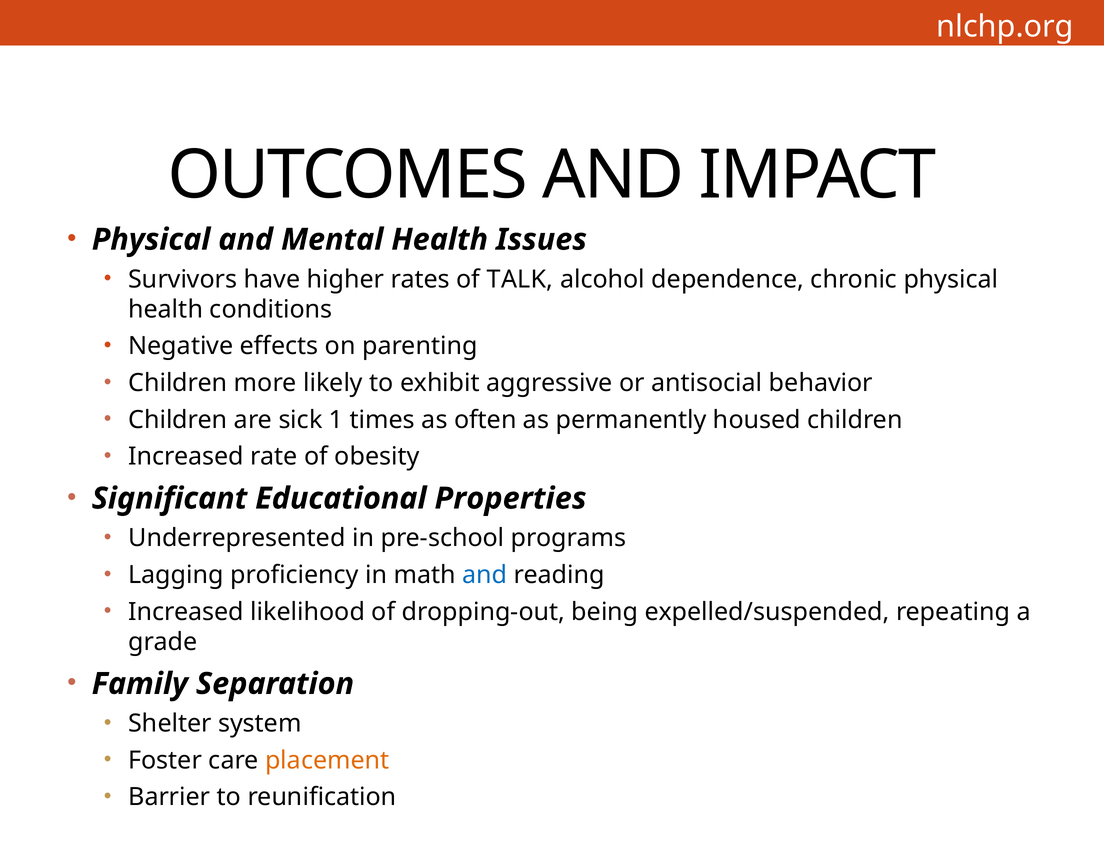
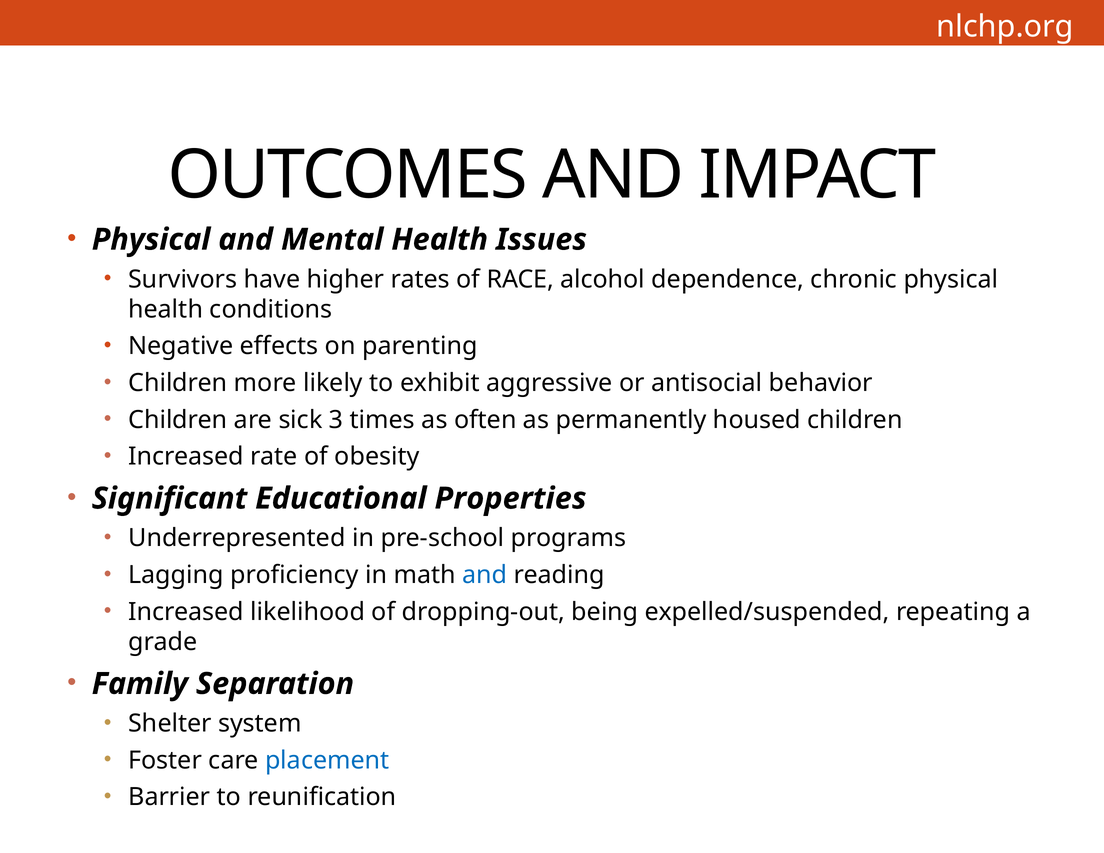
TALK: TALK -> RACE
1: 1 -> 3
placement colour: orange -> blue
